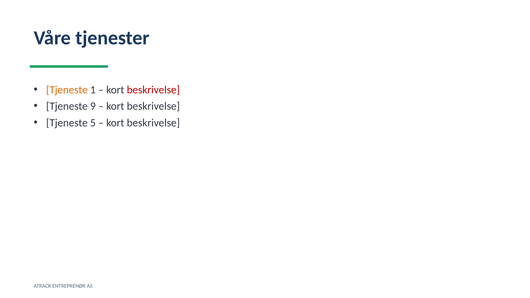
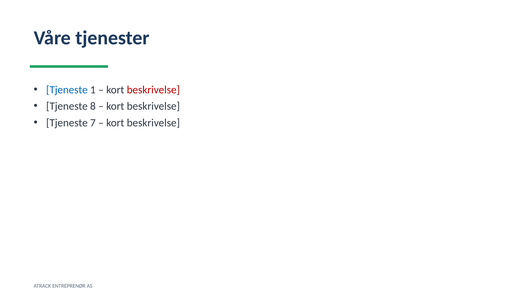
Tjeneste at (67, 90) colour: orange -> blue
9: 9 -> 8
5: 5 -> 7
